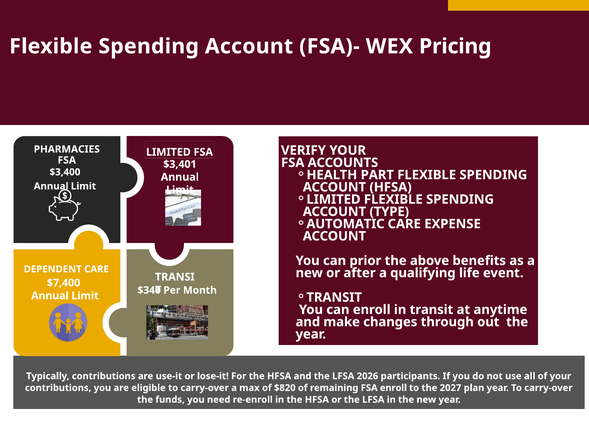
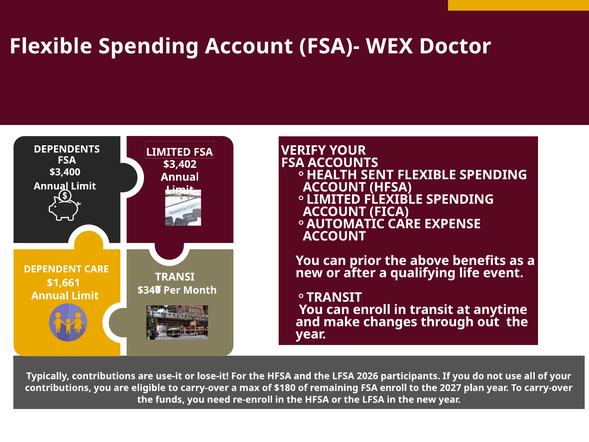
Pricing: Pricing -> Doctor
PHARMACIES: PHARMACIES -> DEPENDENTS
$3,401: $3,401 -> $3,402
PART: PART -> SENT
TYPE: TYPE -> FICA
$7,400: $7,400 -> $1,661
$820: $820 -> $180
